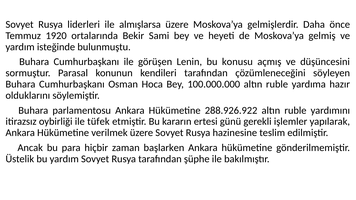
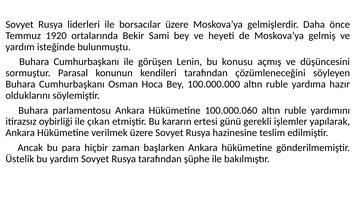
almışlarsa: almışlarsa -> borsacılar
288.926.922: 288.926.922 -> 100.000.060
tüfek: tüfek -> çıkan
